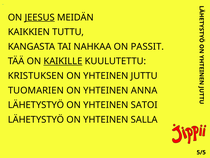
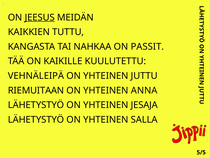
KAIKILLE underline: present -> none
KRISTUKSEN: KRISTUKSEN -> VEHNÄLEIPÄ
TUOMARIEN: TUOMARIEN -> RIEMUITAAN
SATOI: SATOI -> JESAJA
